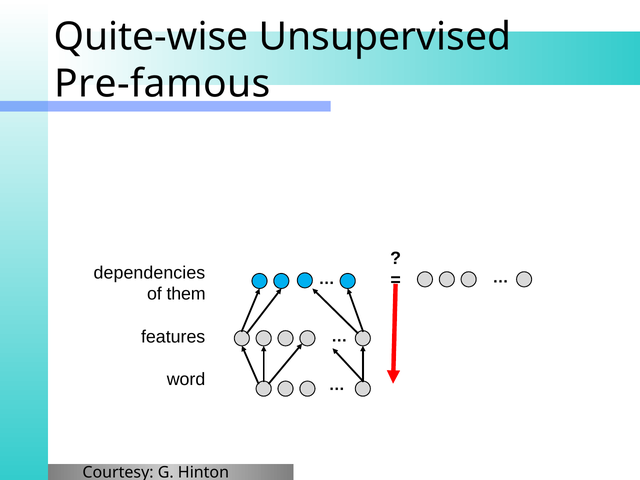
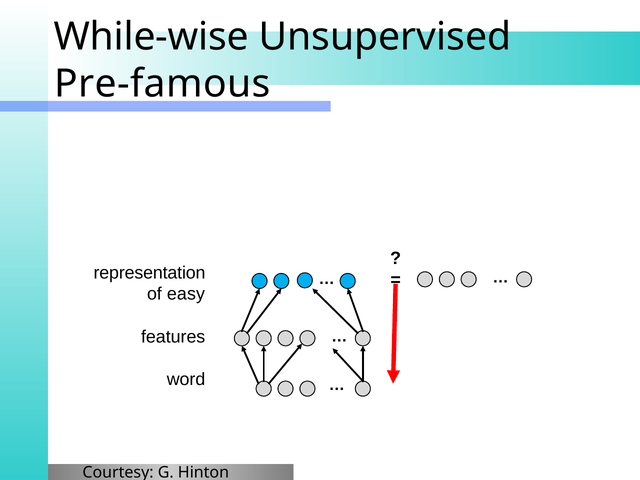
Quite-wise: Quite-wise -> While-wise
dependencies: dependencies -> representation
them: them -> easy
